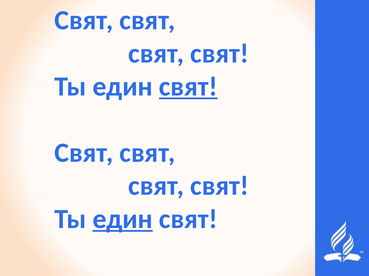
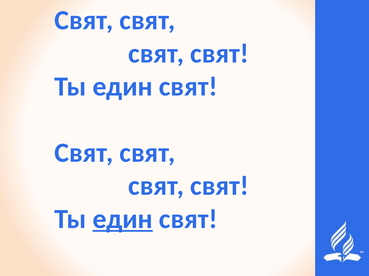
свят at (188, 87) underline: present -> none
